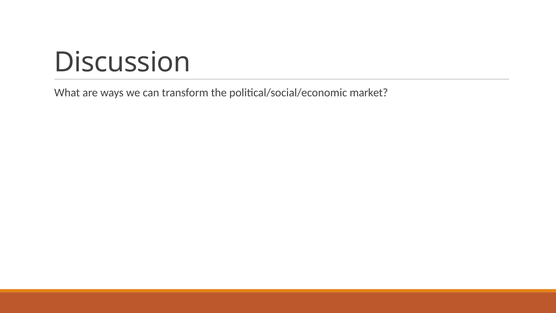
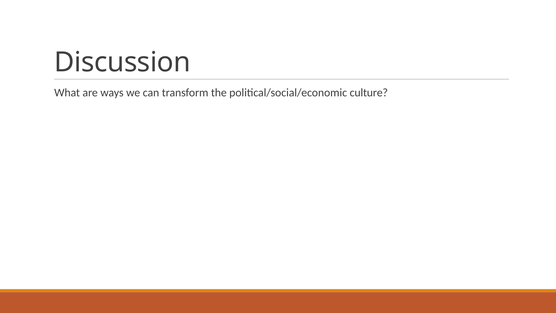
market: market -> culture
